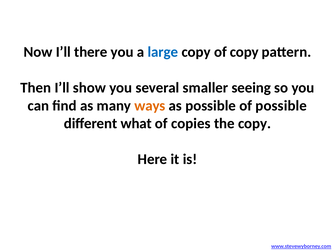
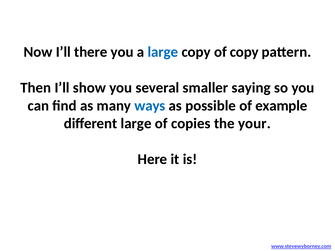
seeing: seeing -> saying
ways colour: orange -> blue
of possible: possible -> example
different what: what -> large
the copy: copy -> your
